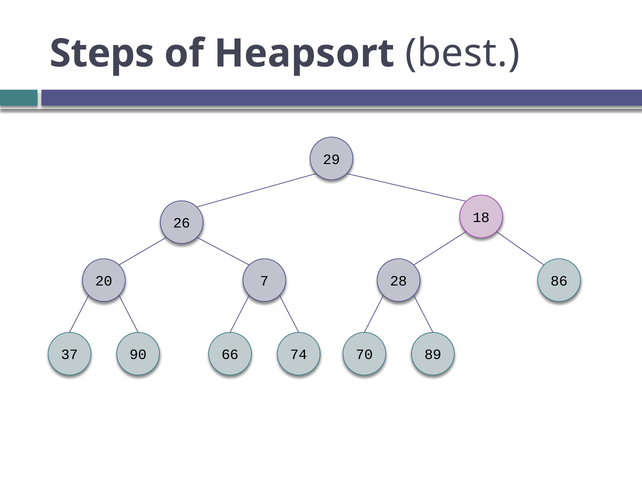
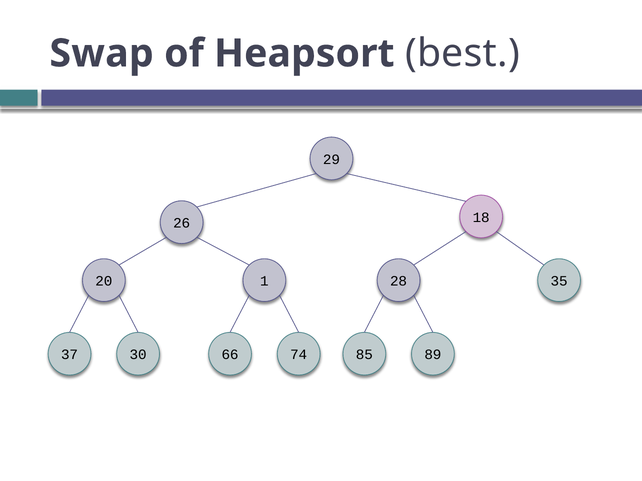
Steps: Steps -> Swap
7: 7 -> 1
86: 86 -> 35
90: 90 -> 30
70: 70 -> 85
